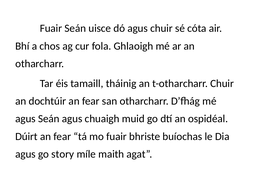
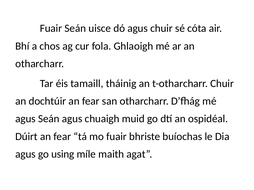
story: story -> using
